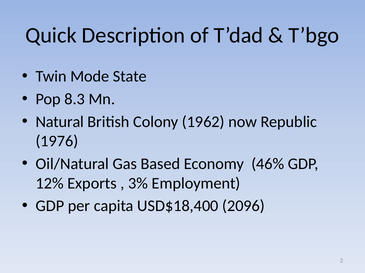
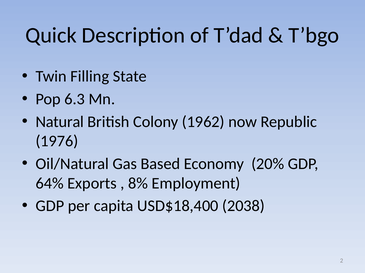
Mode: Mode -> Filling
8.3: 8.3 -> 6.3
46%: 46% -> 20%
12%: 12% -> 64%
3%: 3% -> 8%
2096: 2096 -> 2038
